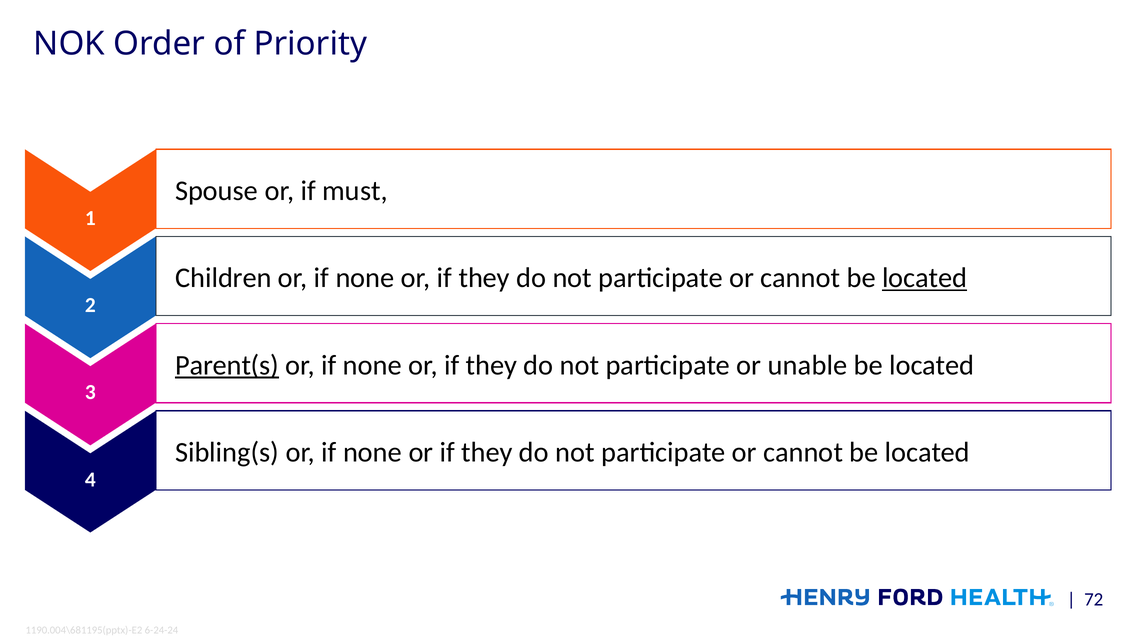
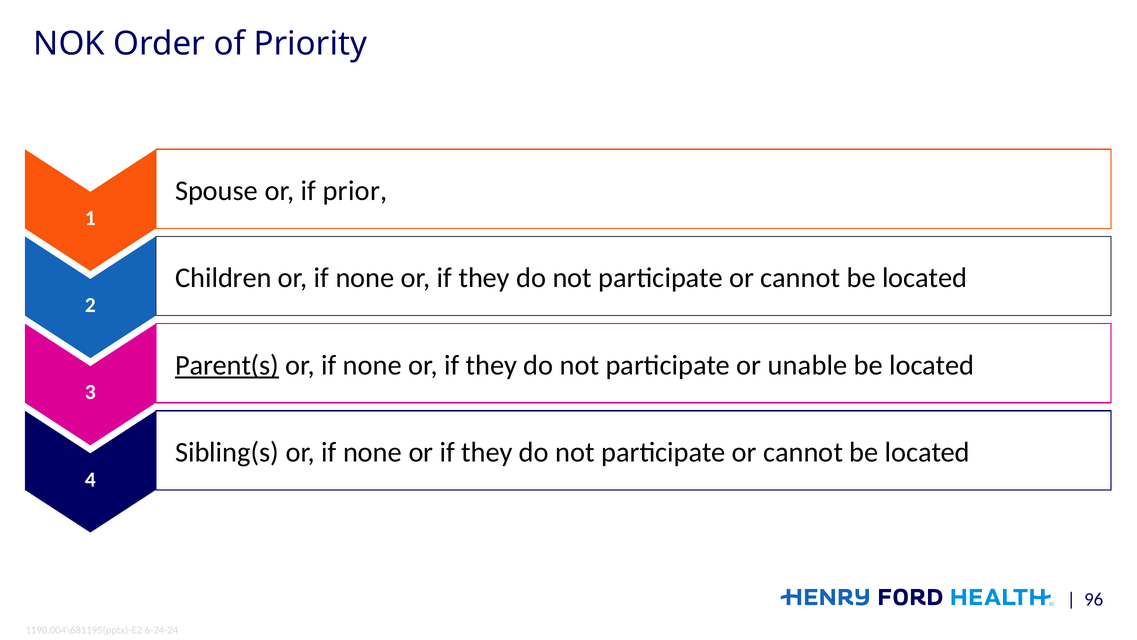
must: must -> prior
located at (925, 278) underline: present -> none
72: 72 -> 96
